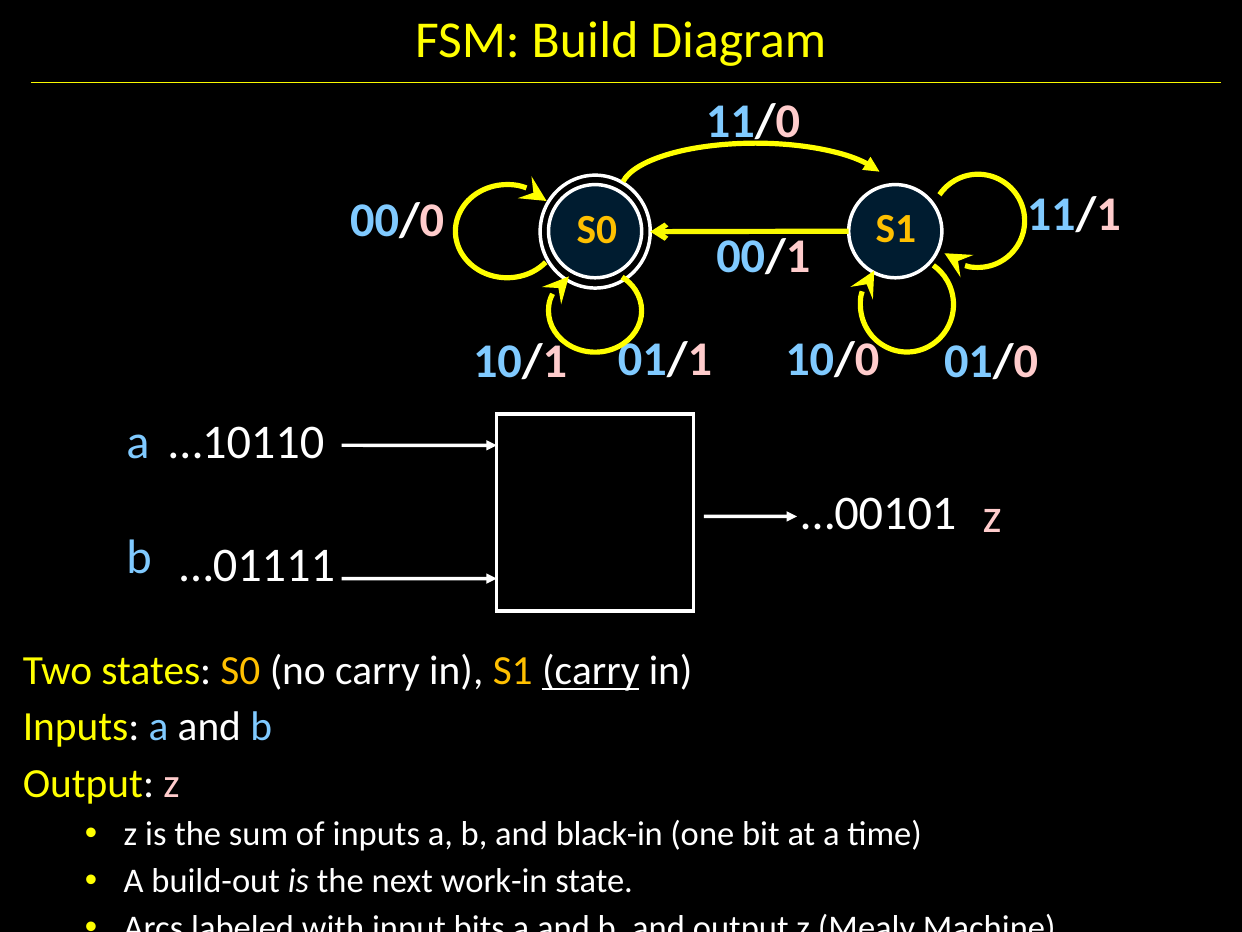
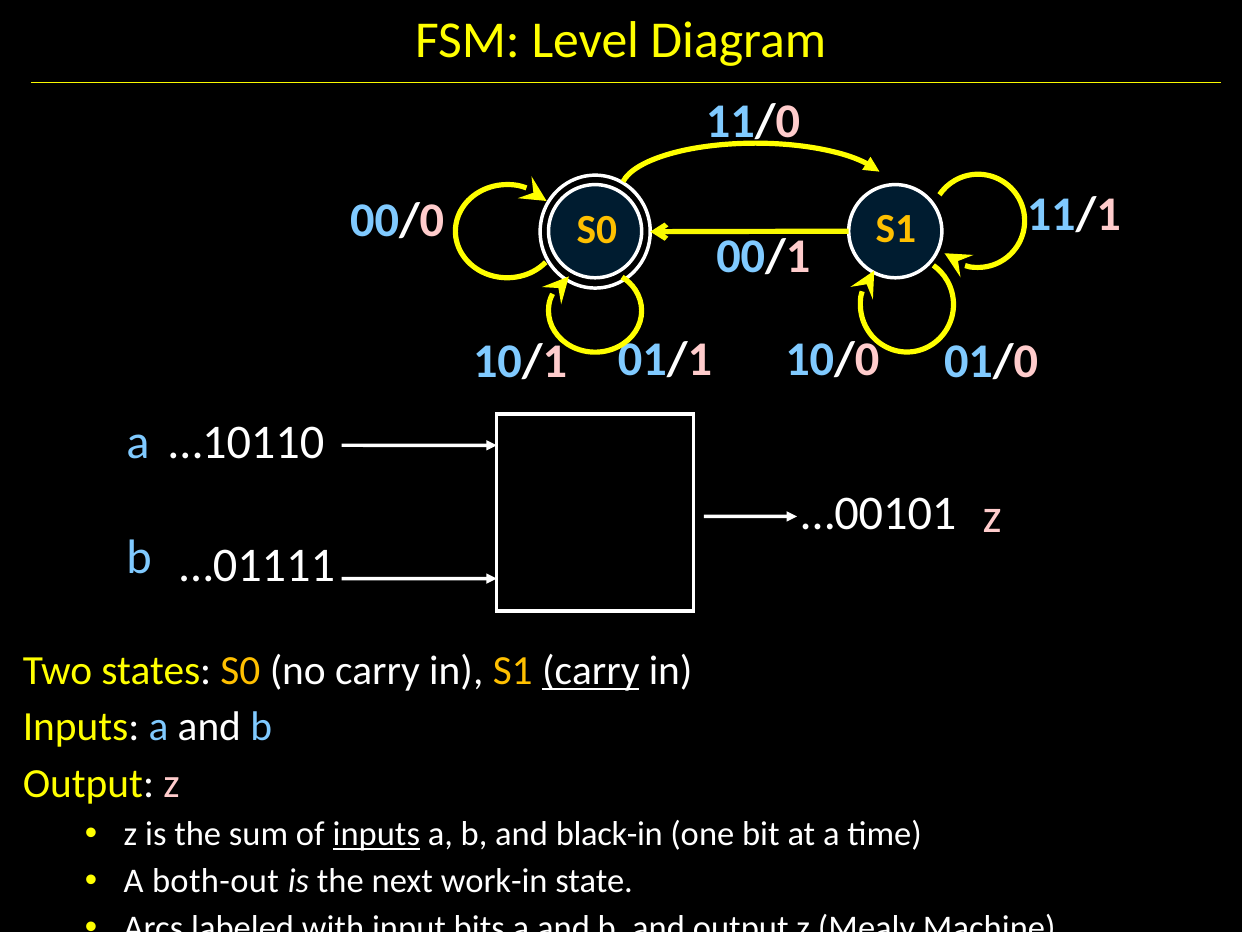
Build: Build -> Level
inputs at (376, 834) underline: none -> present
build-out: build-out -> both-out
